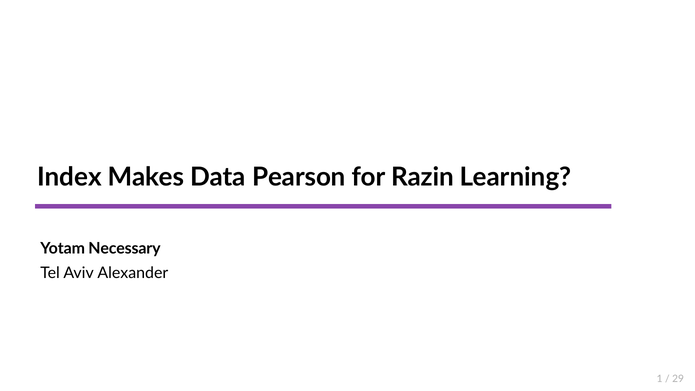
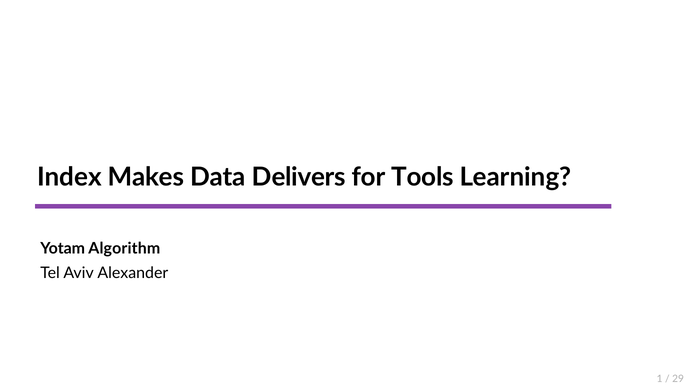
Pearson: Pearson -> Delivers
Razin: Razin -> Tools
Necessary: Necessary -> Algorithm
